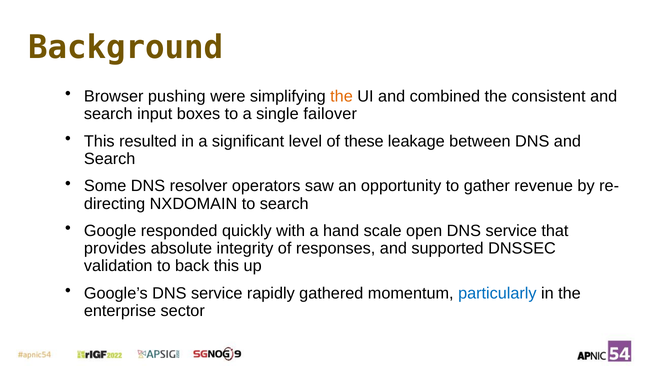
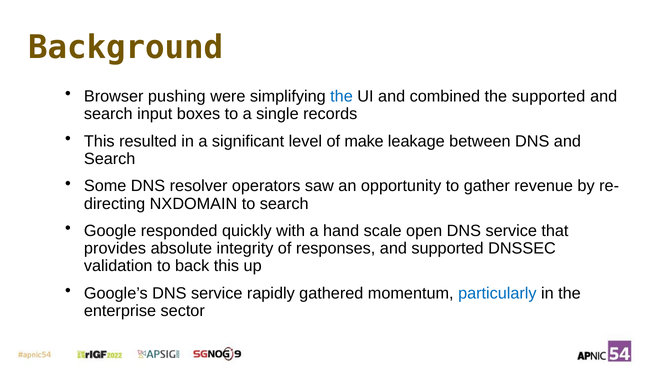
the at (342, 96) colour: orange -> blue
the consistent: consistent -> supported
failover: failover -> records
these: these -> make
